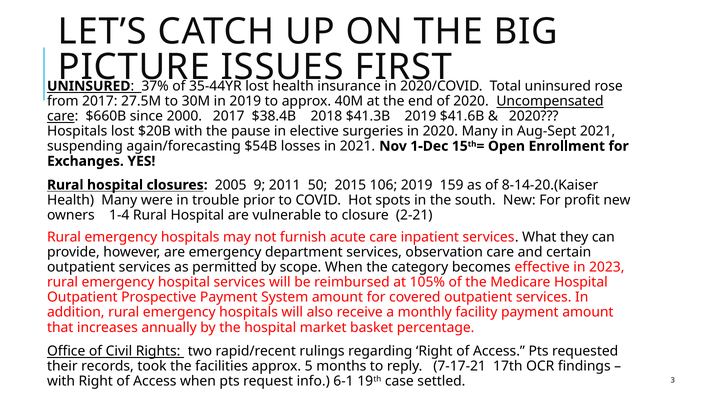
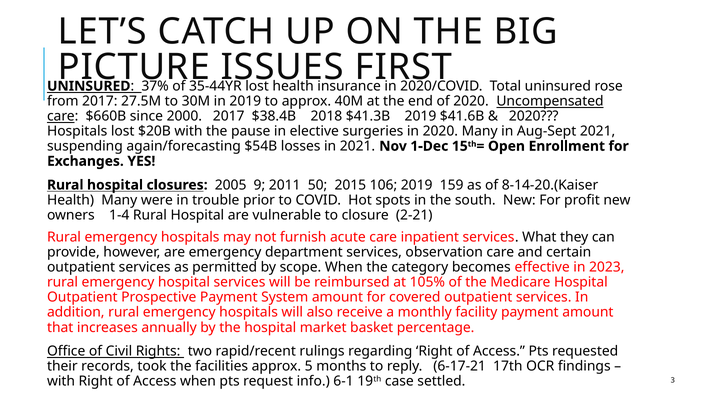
7-17-21: 7-17-21 -> 6-17-21
